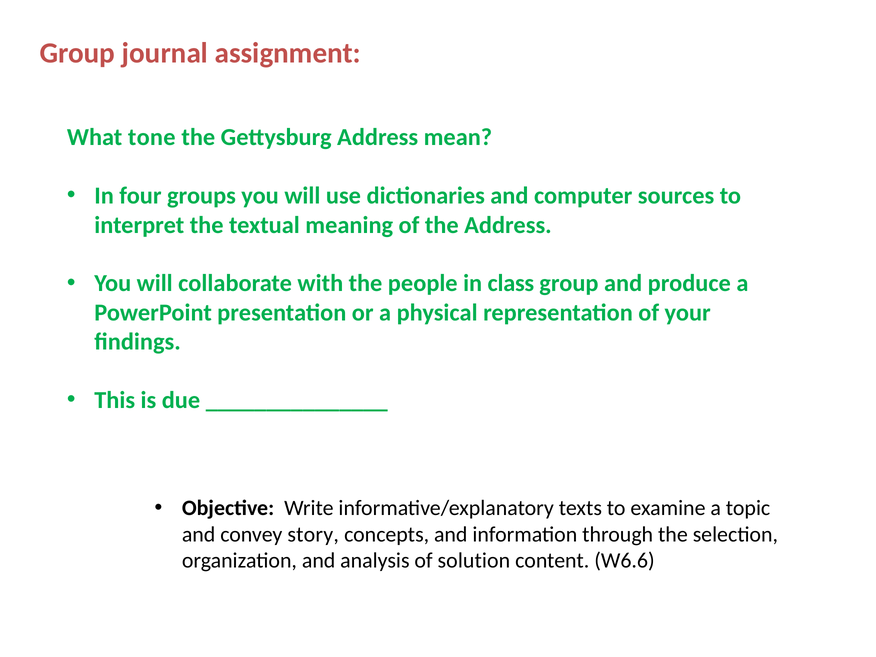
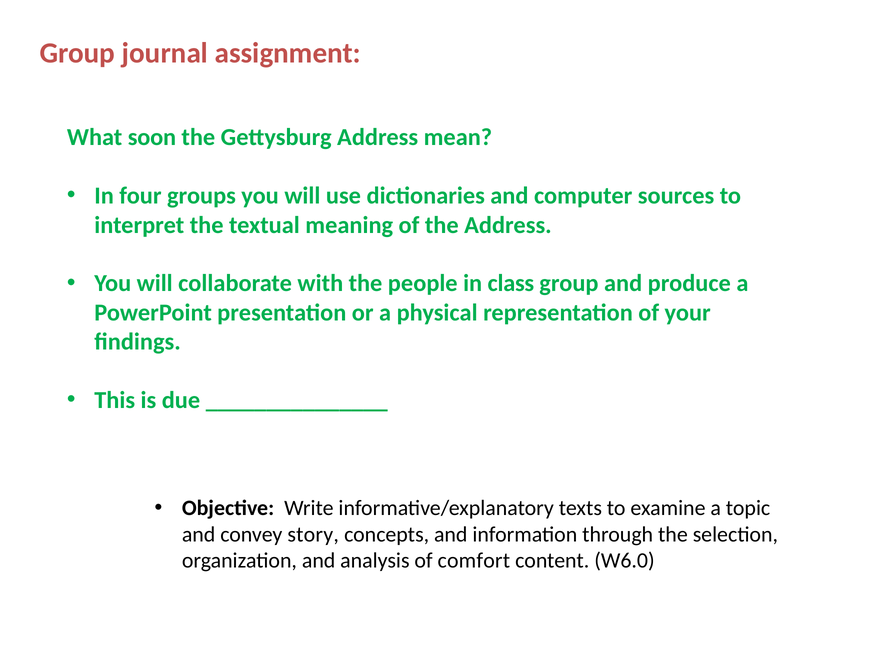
tone: tone -> soon
solution: solution -> comfort
W6.6: W6.6 -> W6.0
